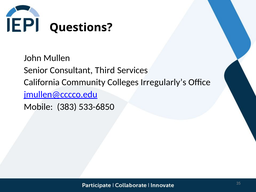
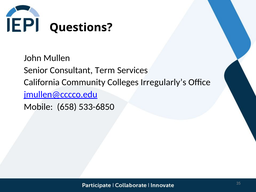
Third: Third -> Term
383: 383 -> 658
